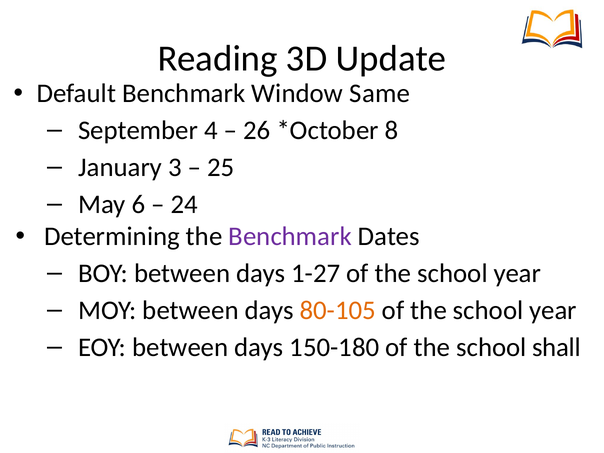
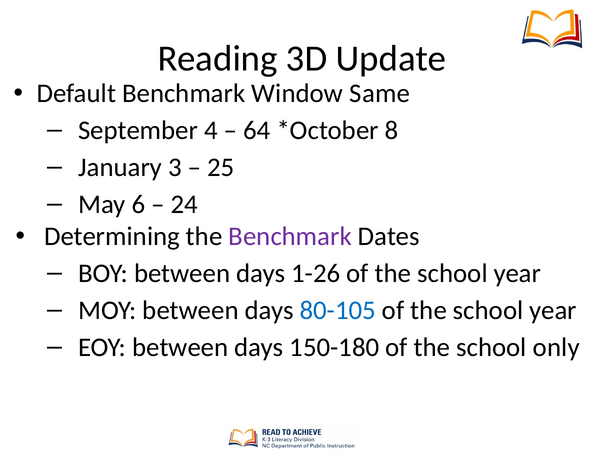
26: 26 -> 64
1-27: 1-27 -> 1-26
80-105 colour: orange -> blue
shall: shall -> only
